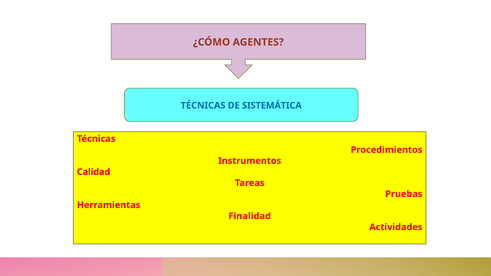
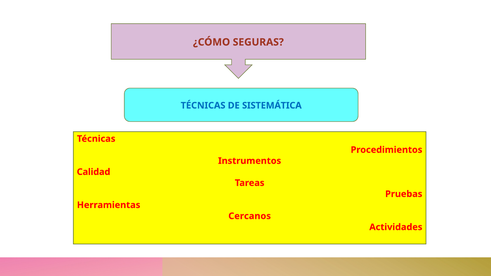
AGENTES: AGENTES -> SEGURAS
Finalidad: Finalidad -> Cercanos
